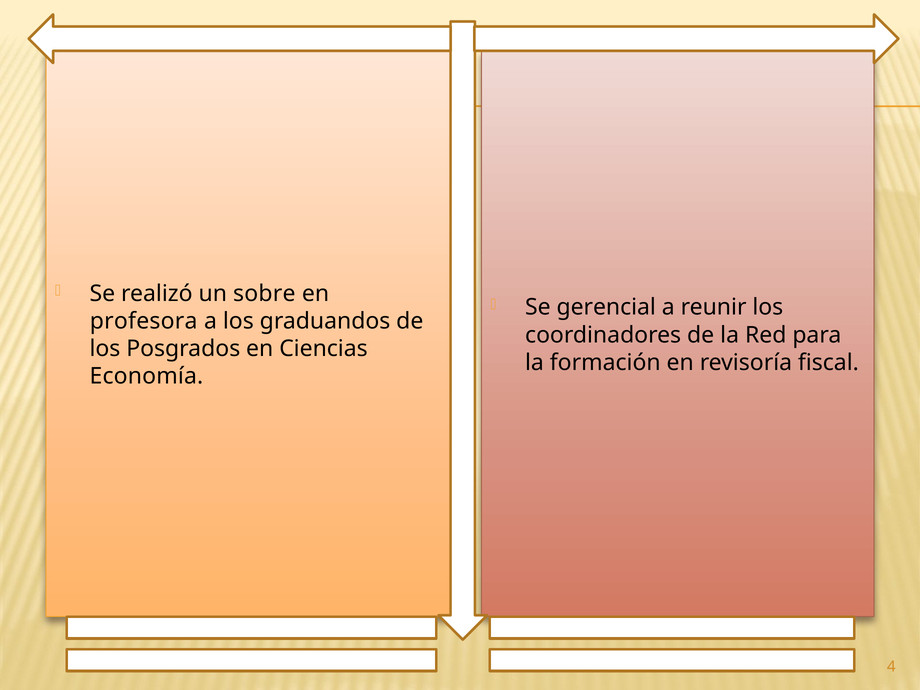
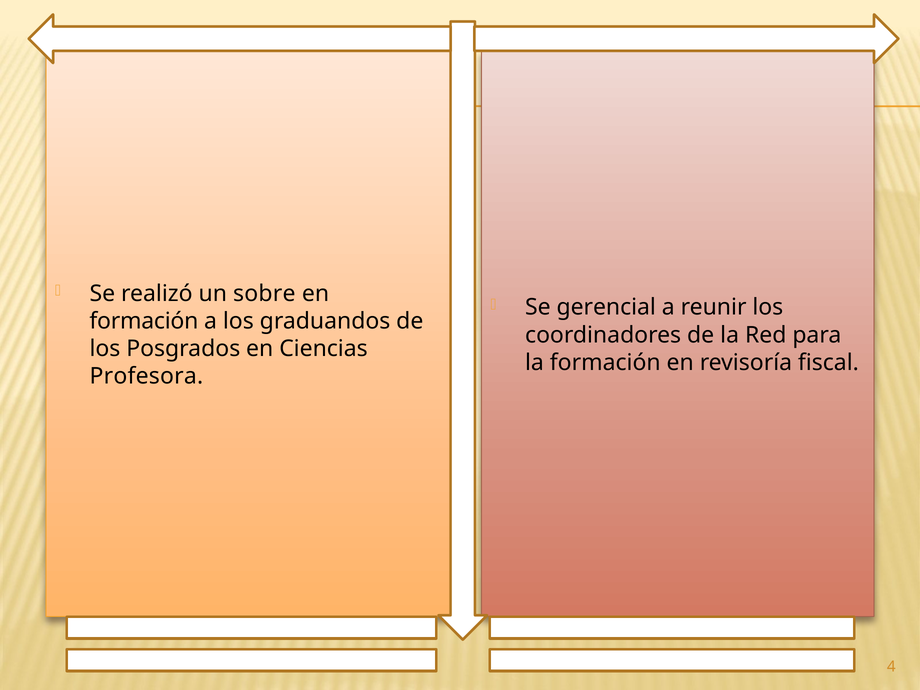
profesora at (144, 321): profesora -> formación
Economía: Economía -> Profesora
